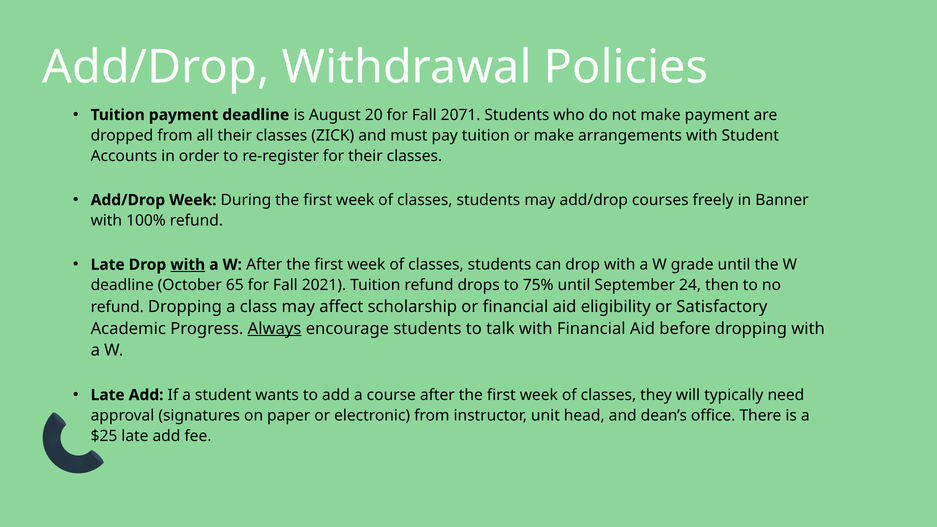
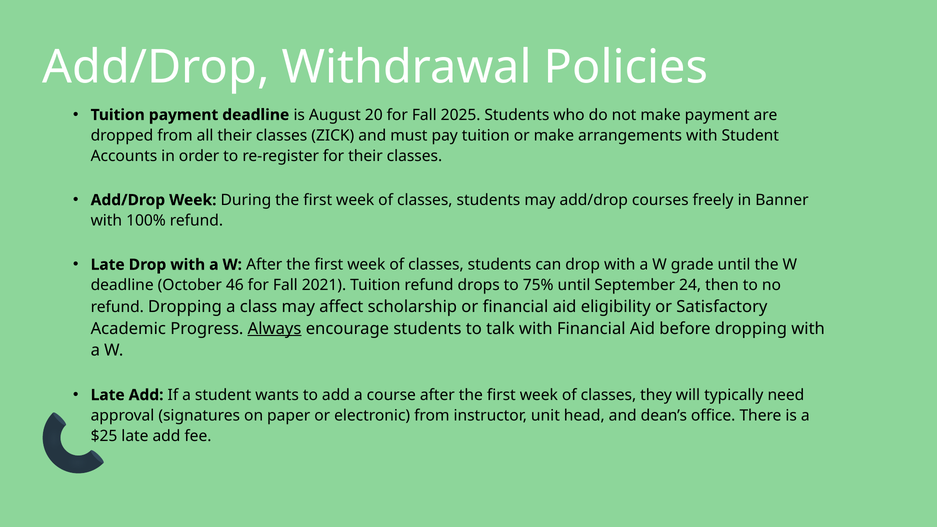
2071: 2071 -> 2025
with at (188, 265) underline: present -> none
65: 65 -> 46
